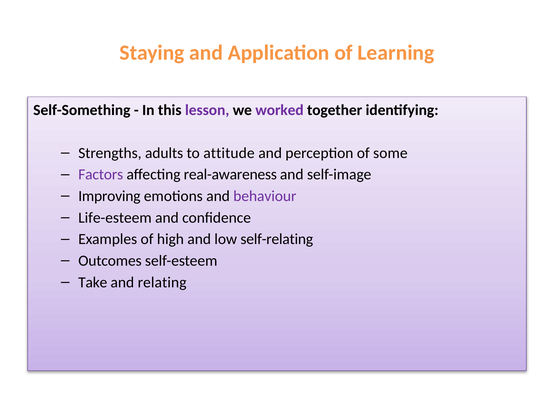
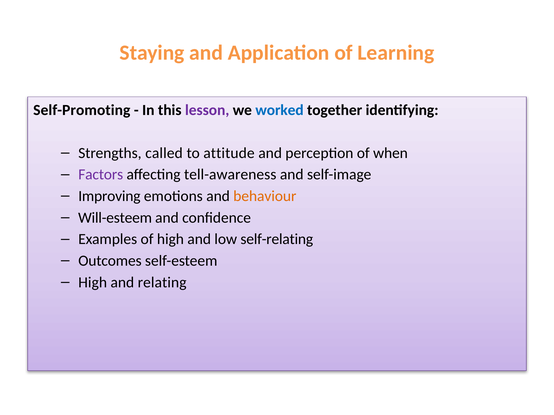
Self-Something: Self-Something -> Self-Promoting
worked colour: purple -> blue
adults: adults -> called
some: some -> when
real-awareness: real-awareness -> tell-awareness
behaviour colour: purple -> orange
Life-esteem: Life-esteem -> Will-esteem
Take at (93, 283): Take -> High
